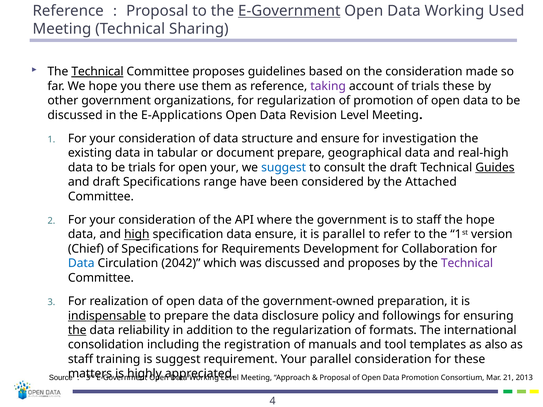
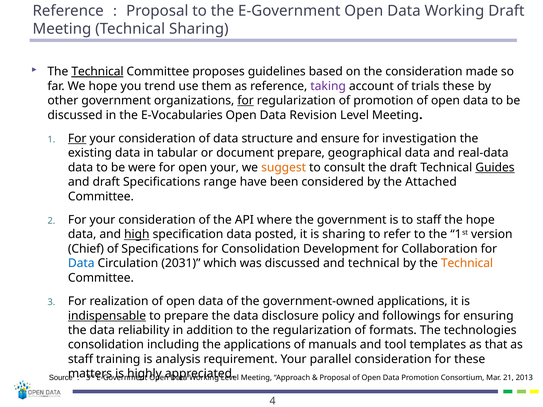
E-Government at (289, 11) underline: present -> none
Working Used: Used -> Draft
there: there -> trend
for at (246, 101) underline: none -> present
E-Applications: E-Applications -> E-Vocabularies
For at (77, 139) underline: none -> present
real-high: real-high -> real-data
be trials: trials -> were
suggest at (284, 168) colour: blue -> orange
data ensure: ensure -> posted
is parallel: parallel -> sharing
for Requirements: Requirements -> Consolidation
2042: 2042 -> 2031
and proposes: proposes -> technical
Technical at (467, 263) colour: purple -> orange
government-owned preparation: preparation -> applications
the at (77, 330) underline: present -> none
international: international -> technologies
the registration: registration -> applications
also: also -> that
is suggest: suggest -> analysis
